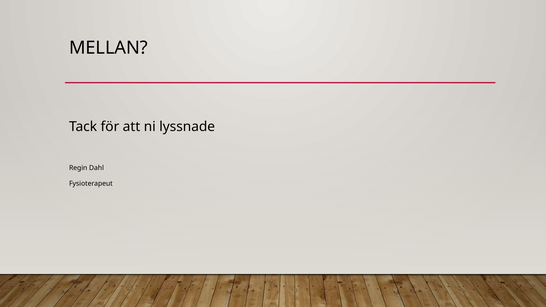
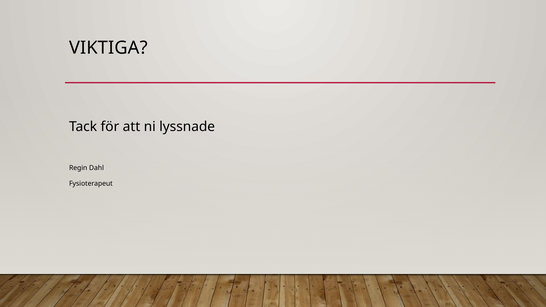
MELLAN: MELLAN -> VIKTIGA
